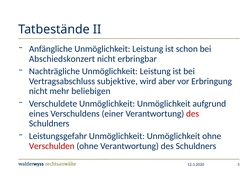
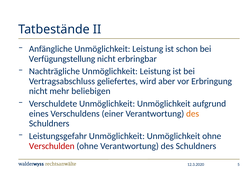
Abschiedskonzert: Abschiedskonzert -> Verfügungstellung
subjektive: subjektive -> geliefertes
des at (193, 113) colour: red -> orange
